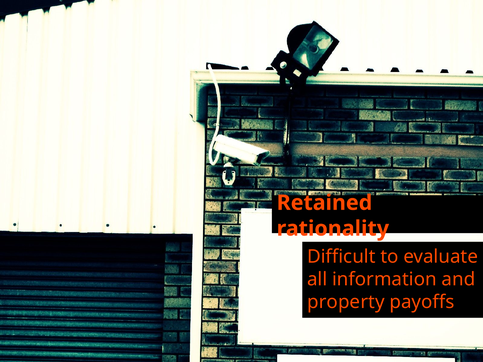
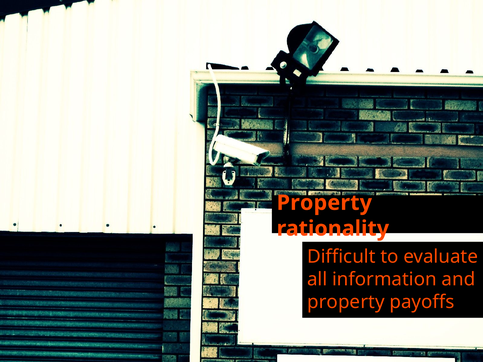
Retained at (324, 203): Retained -> Property
